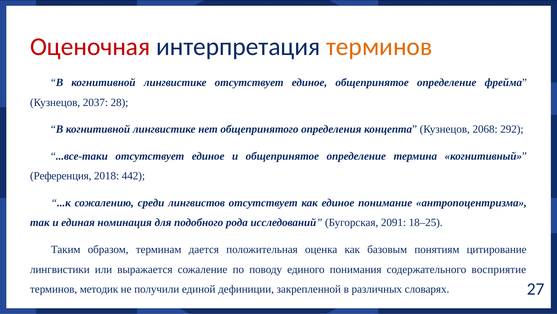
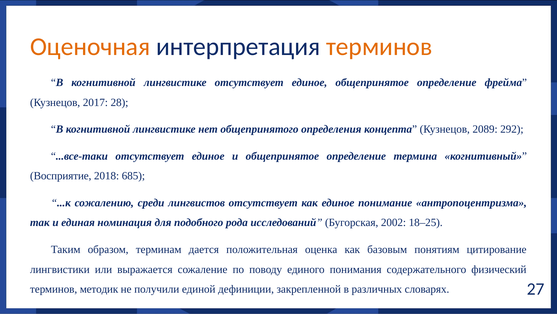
Оценочная colour: red -> orange
2037: 2037 -> 2017
2068: 2068 -> 2089
Референция: Референция -> Восприятие
442: 442 -> 685
2091: 2091 -> 2002
восприятие: восприятие -> физический
